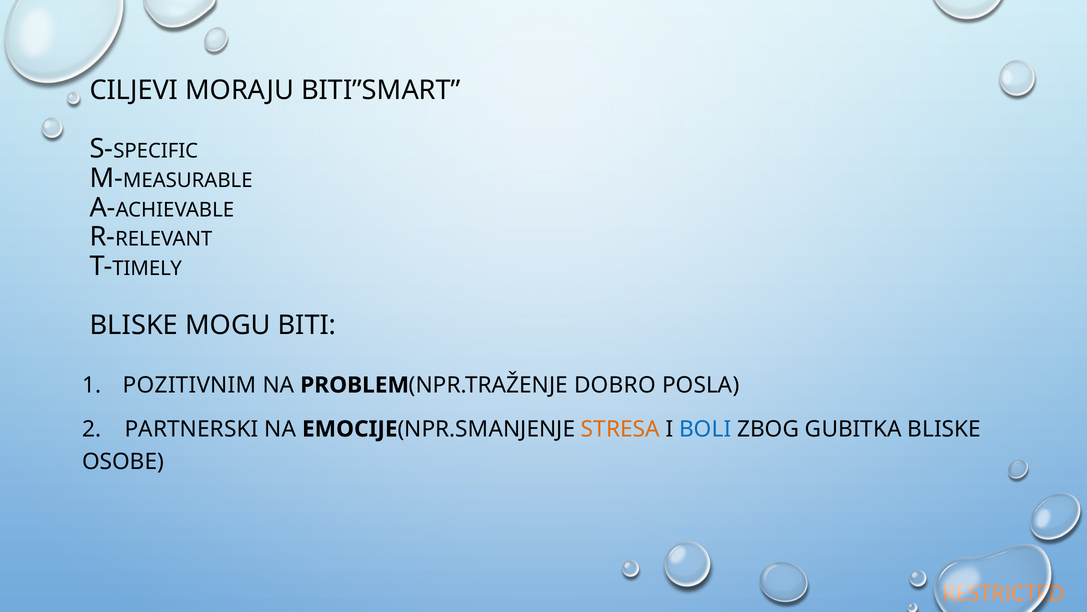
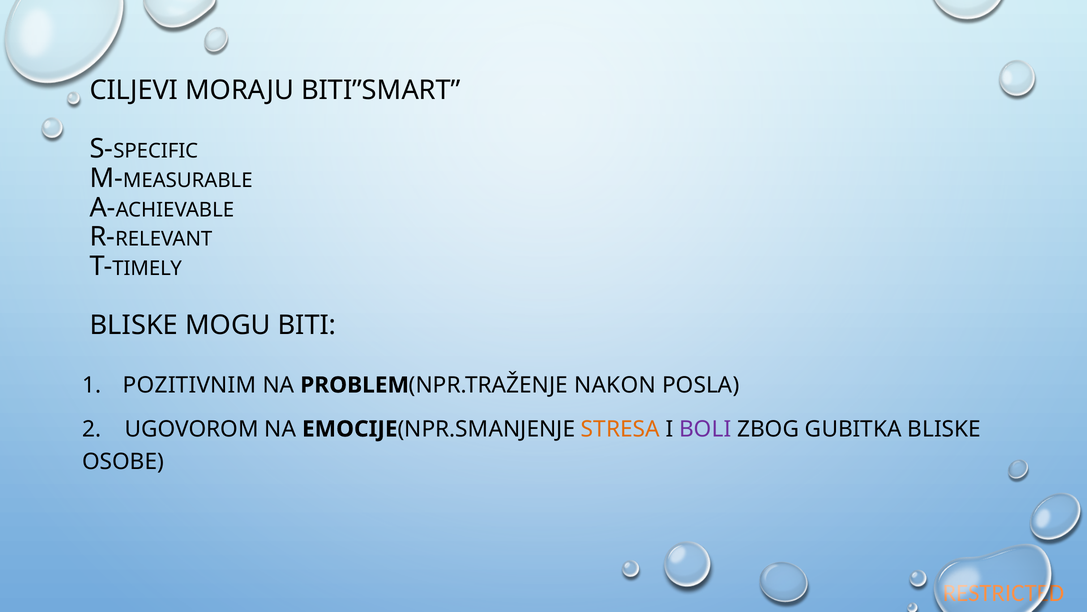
DOBRO: DOBRO -> NAKON
PARTNERSKI: PARTNERSKI -> UGOVOROM
BOLI colour: blue -> purple
